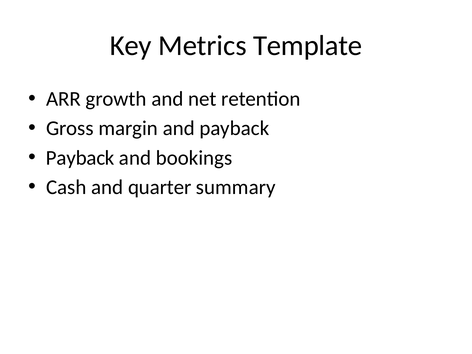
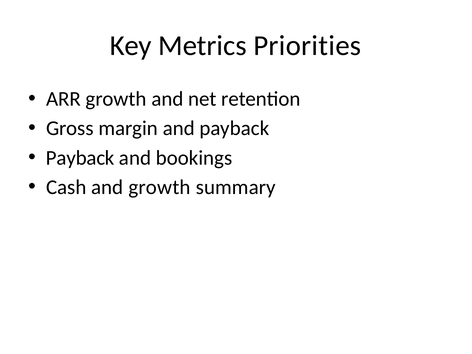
Template: Template -> Priorities
and quarter: quarter -> growth
